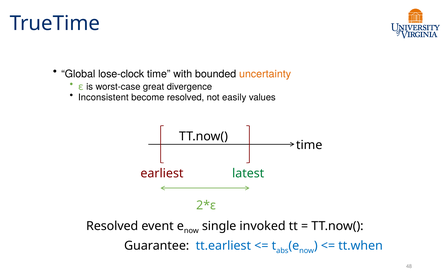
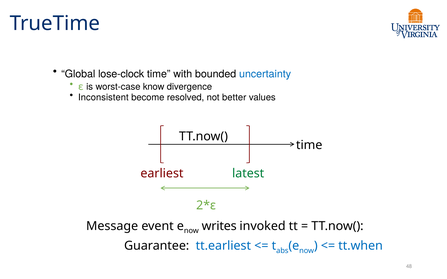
uncertainty colour: orange -> blue
great: great -> know
easily: easily -> better
Resolved at (112, 226): Resolved -> Message
single: single -> writes
